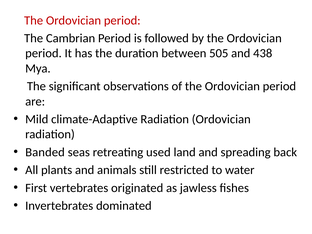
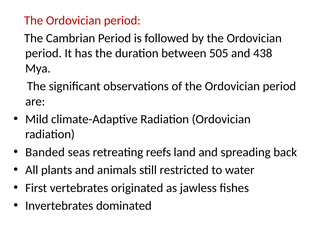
used: used -> reefs
